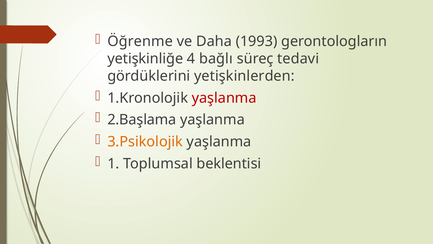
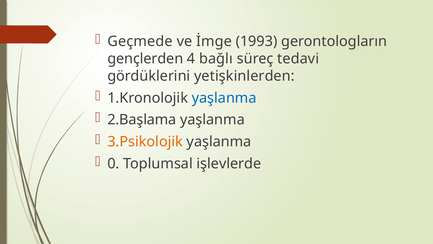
Öğrenme: Öğrenme -> Geçmede
Daha: Daha -> İmge
yetişkinliğe: yetişkinliğe -> gençlerden
yaşlanma at (224, 98) colour: red -> blue
1: 1 -> 0
beklentisi: beklentisi -> işlevlerde
